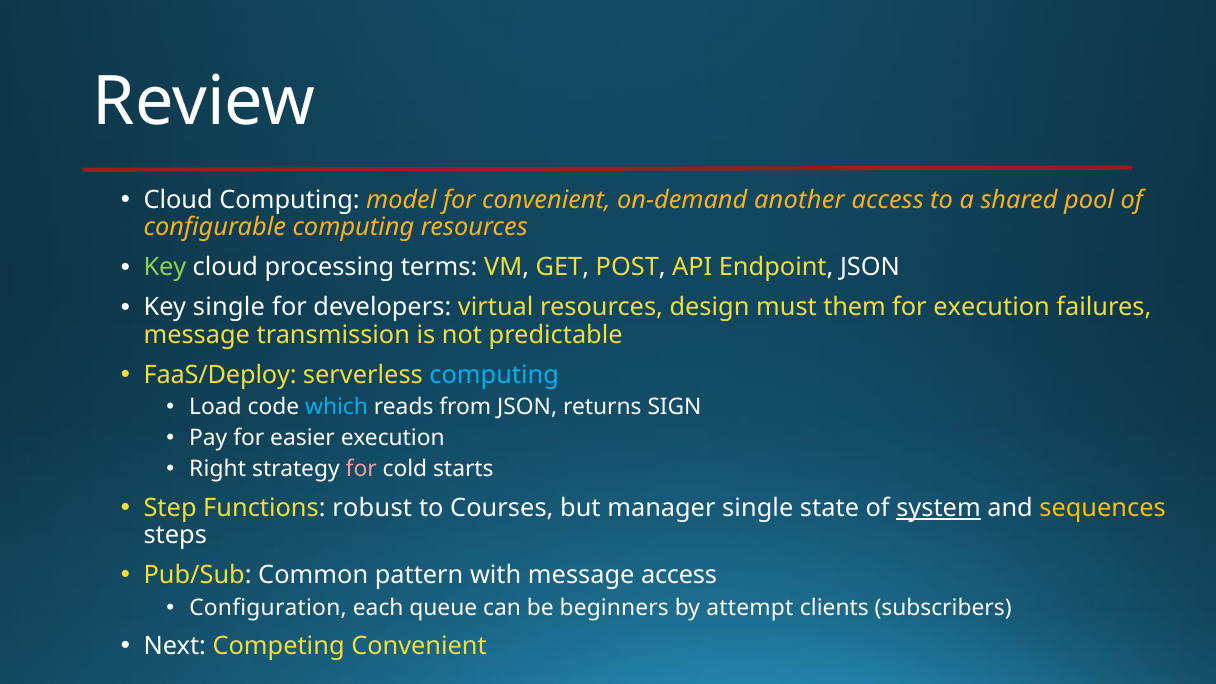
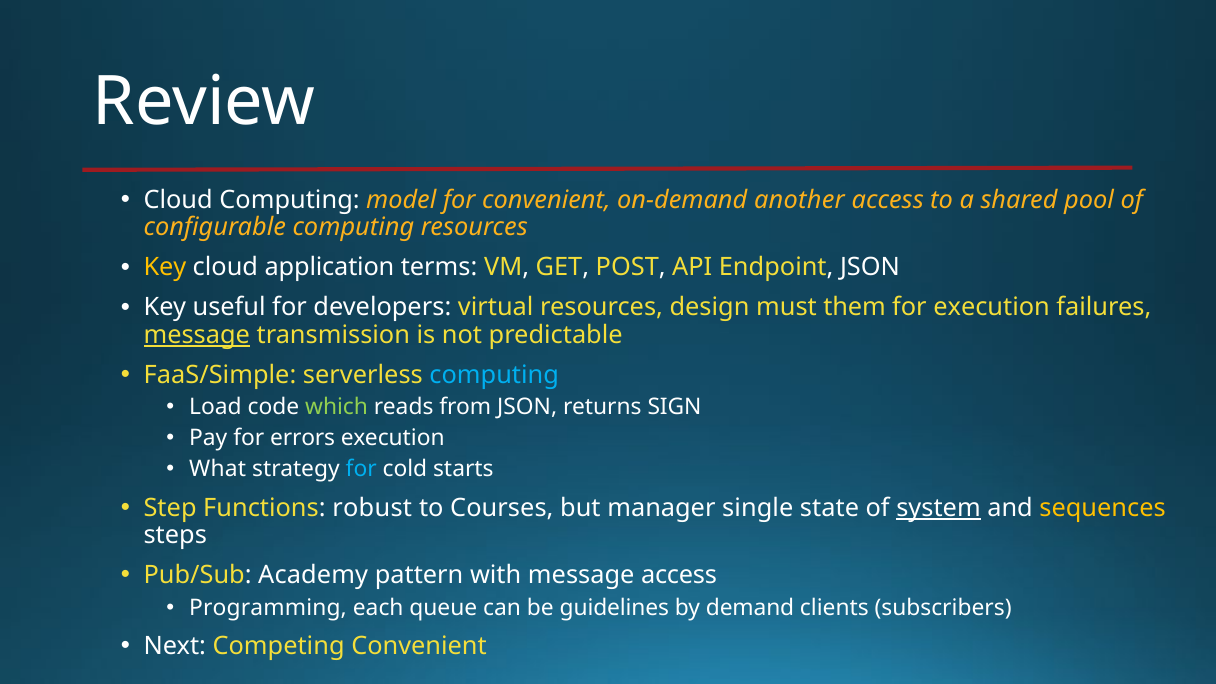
Key at (165, 268) colour: light green -> yellow
processing: processing -> application
Key single: single -> useful
message at (197, 335) underline: none -> present
FaaS/Deploy: FaaS/Deploy -> FaaS/Simple
which colour: light blue -> light green
easier: easier -> errors
Right: Right -> What
for at (361, 469) colour: pink -> light blue
Common: Common -> Academy
Configuration: Configuration -> Programming
beginners: beginners -> guidelines
attempt: attempt -> demand
